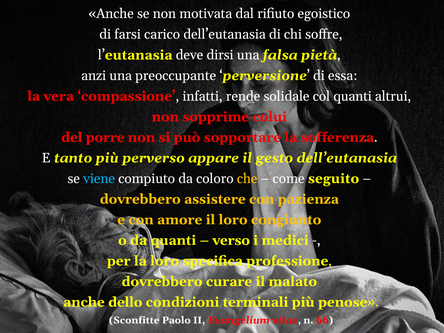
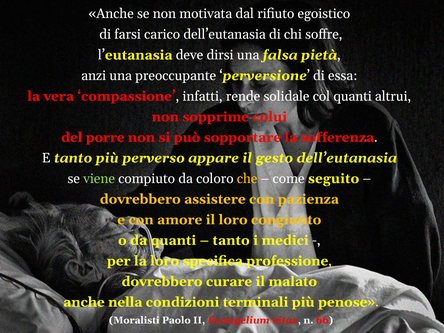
viene colour: light blue -> light green
verso at (231, 240): verso -> tanto
dello: dello -> nella
Sconfitte: Sconfitte -> Moralisti
